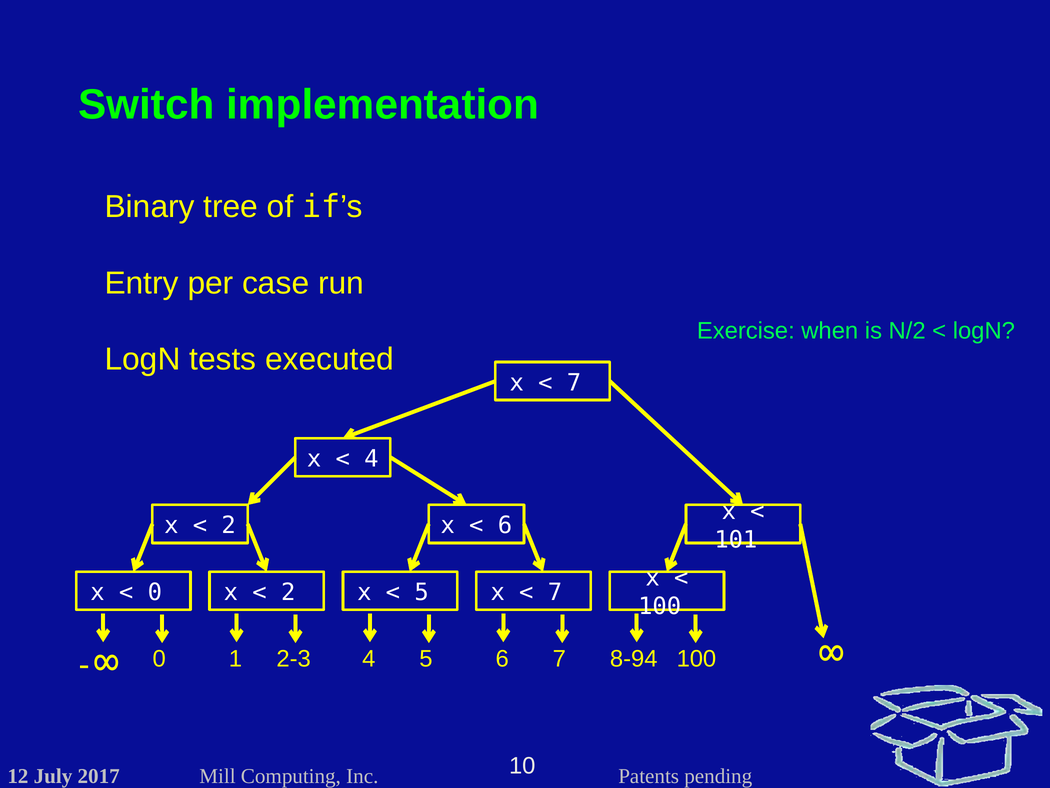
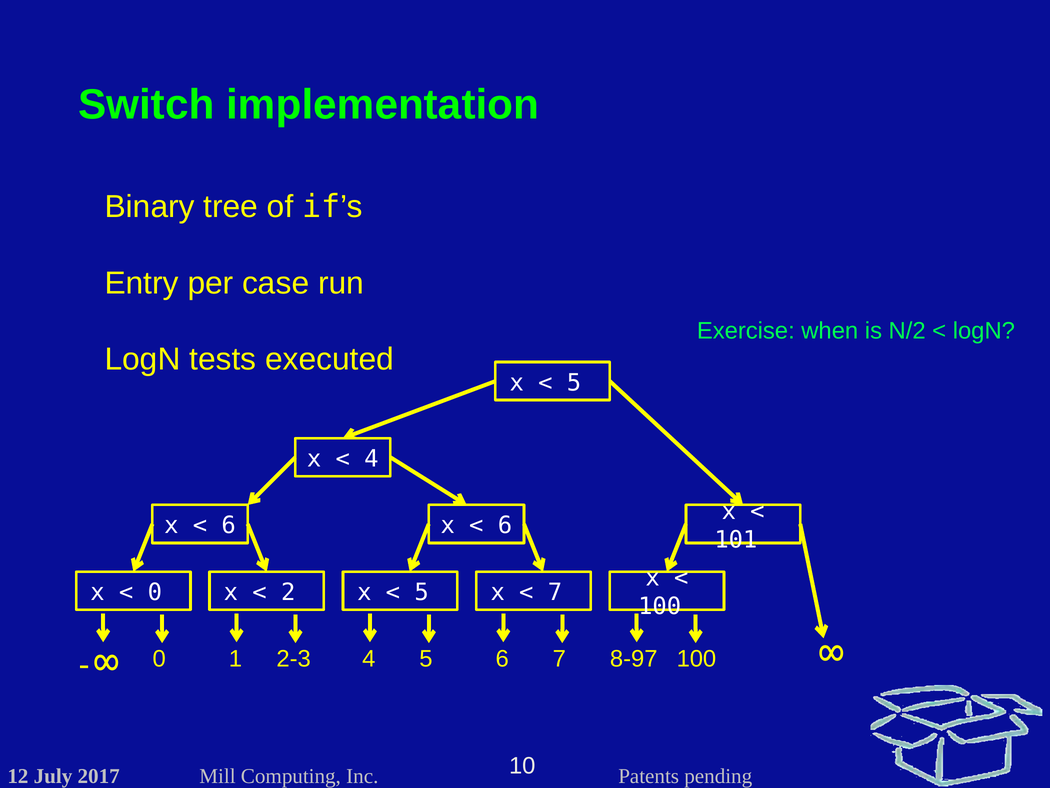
7 at (574, 383): 7 -> 5
2 at (229, 526): 2 -> 6
8-94: 8-94 -> 8-97
